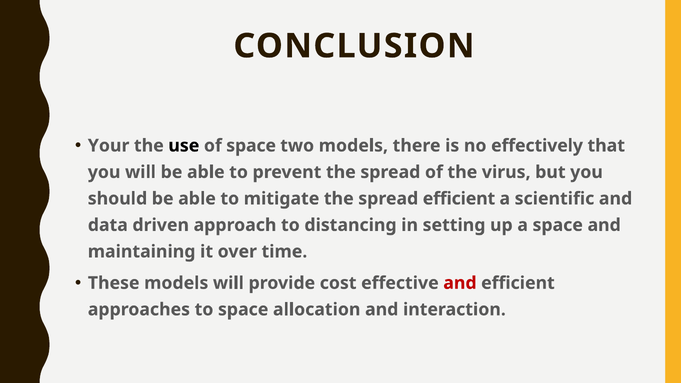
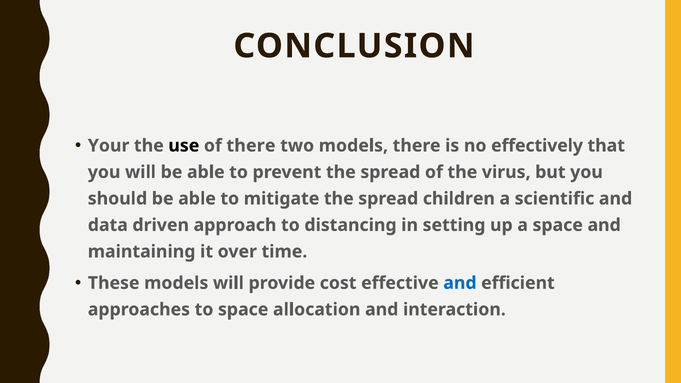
of space: space -> there
spread efficient: efficient -> children
and at (460, 283) colour: red -> blue
